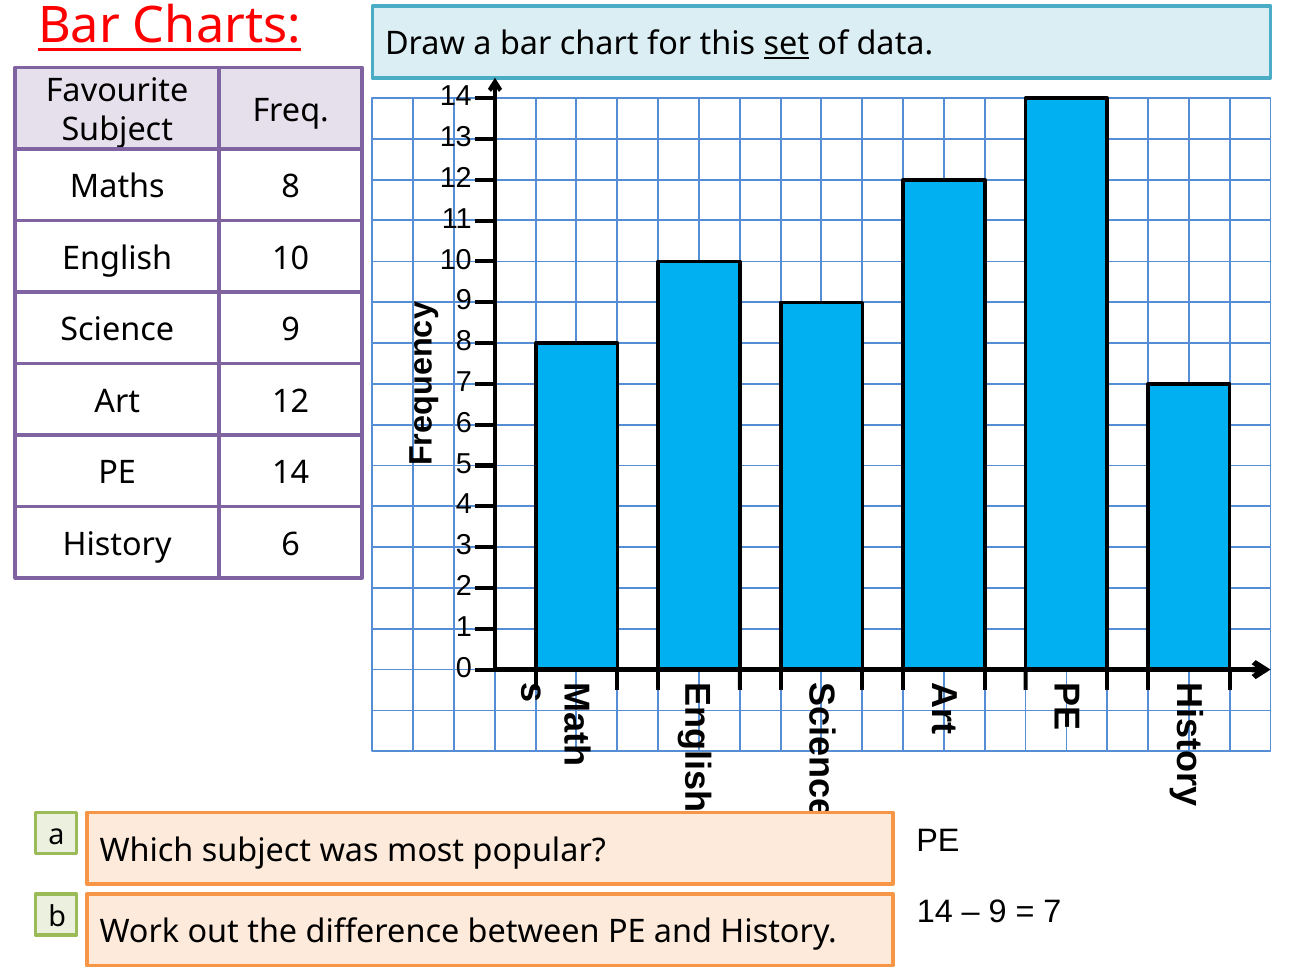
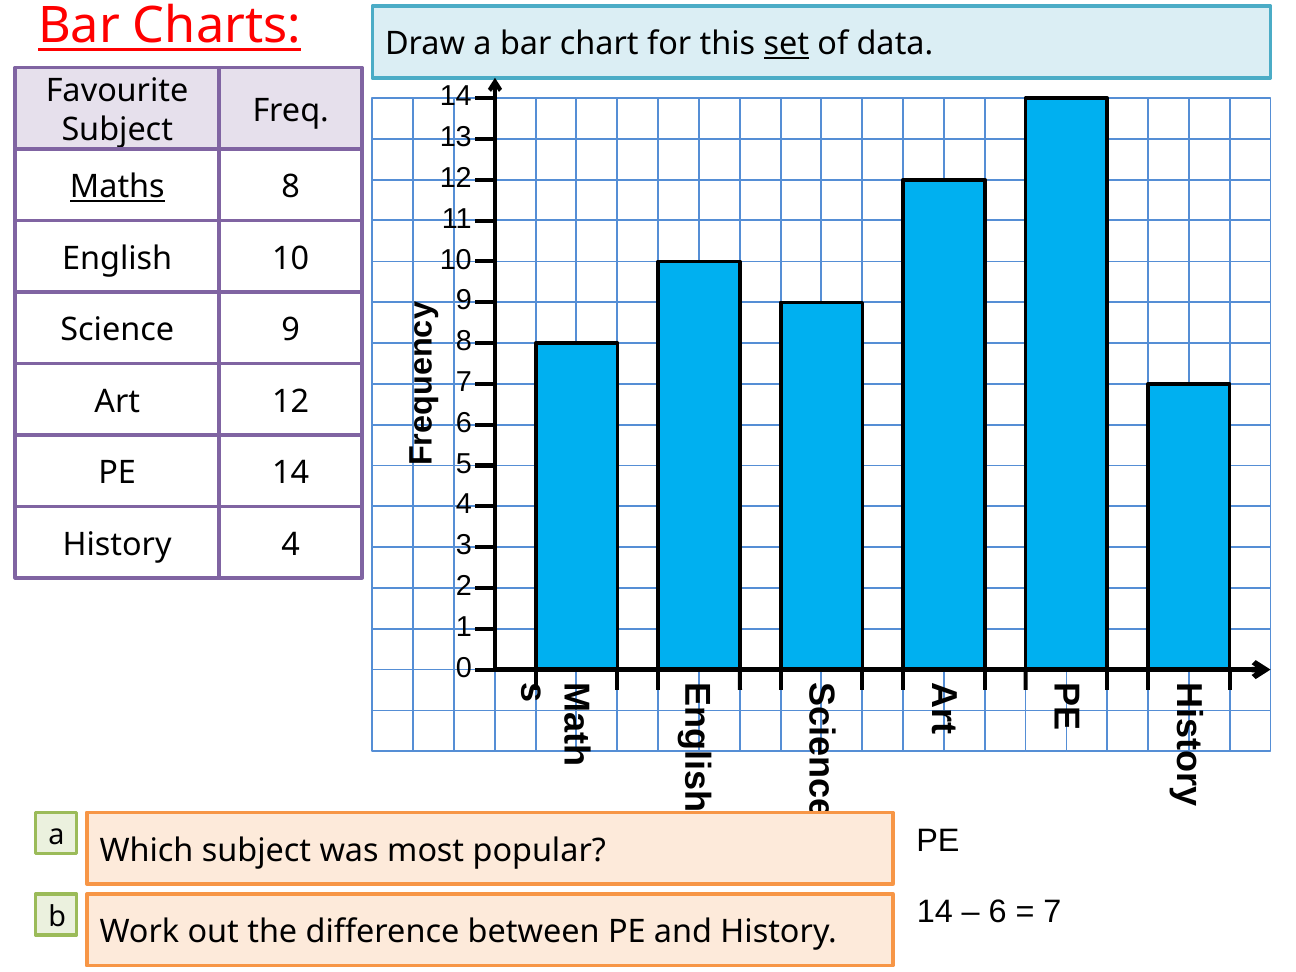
Maths underline: none -> present
History 6: 6 -> 4
9 at (998, 912): 9 -> 6
